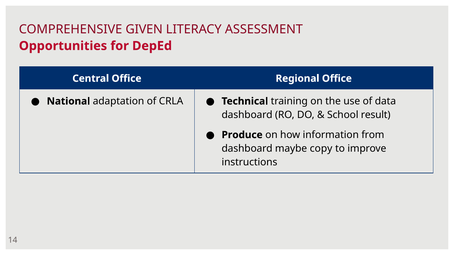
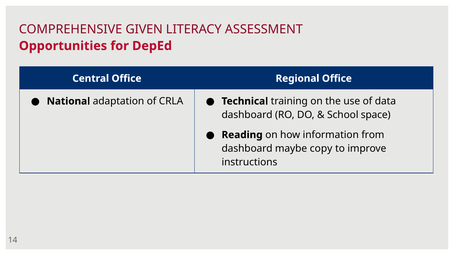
result: result -> space
Produce: Produce -> Reading
